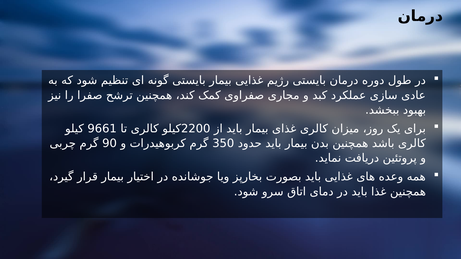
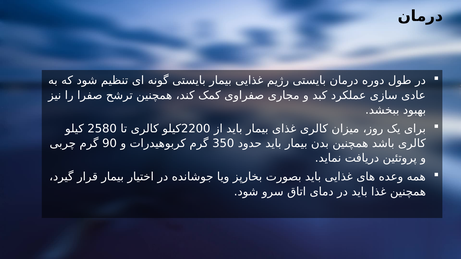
9661: 9661 -> 2580
